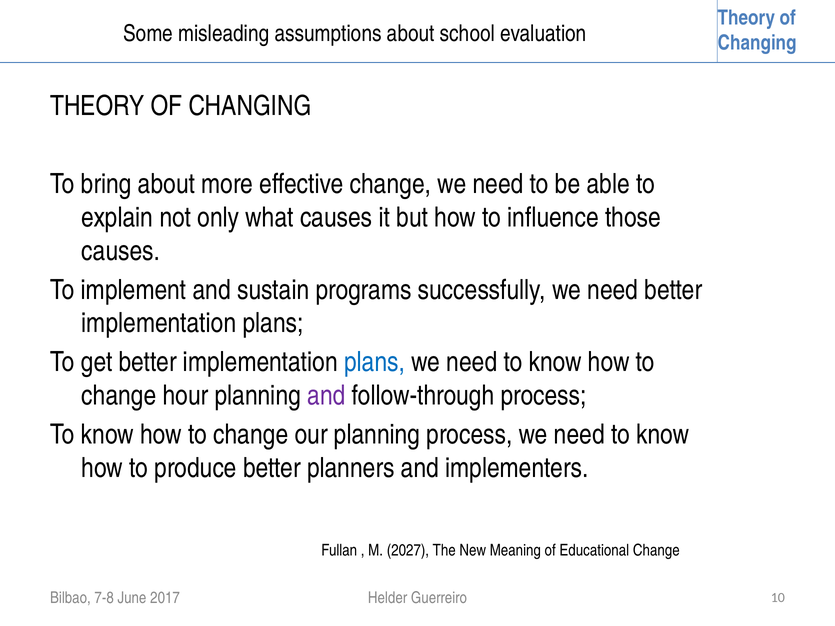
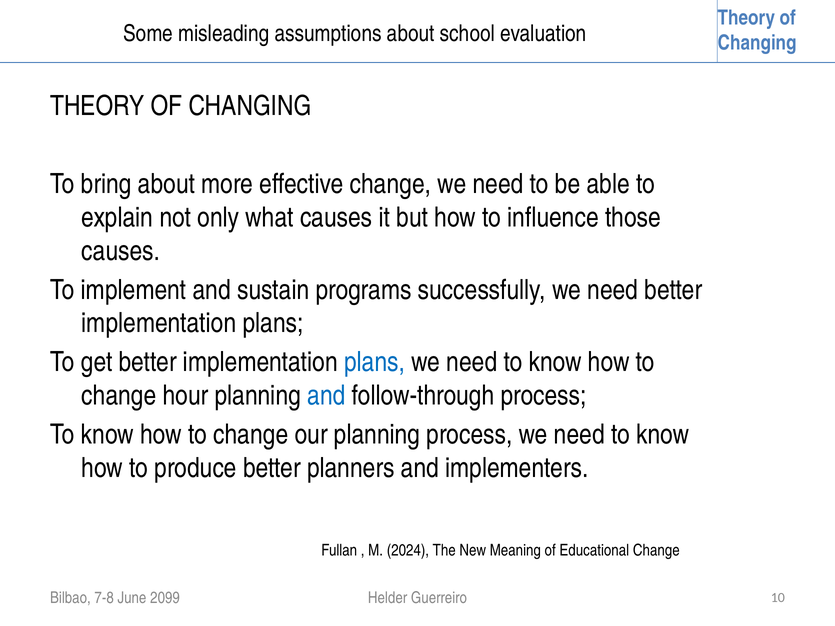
and at (326, 396) colour: purple -> blue
2027: 2027 -> 2024
2017: 2017 -> 2099
